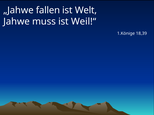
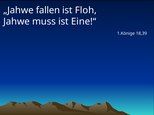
Welt: Welt -> Floh
Weil!“: Weil!“ -> Eine!“
